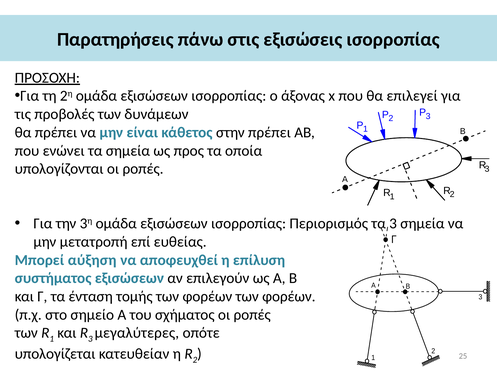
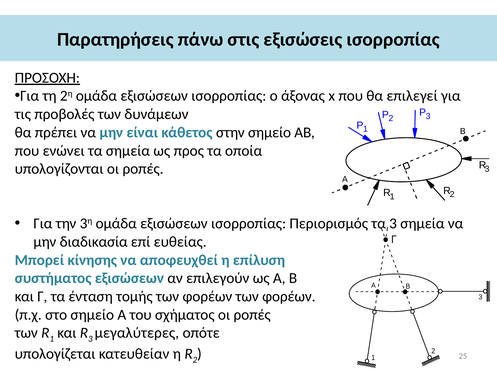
στην πρέπει: πρέπει -> σημείο
μετατροπή: μετατροπή -> διαδικασία
αύξηση: αύξηση -> κίνησης
